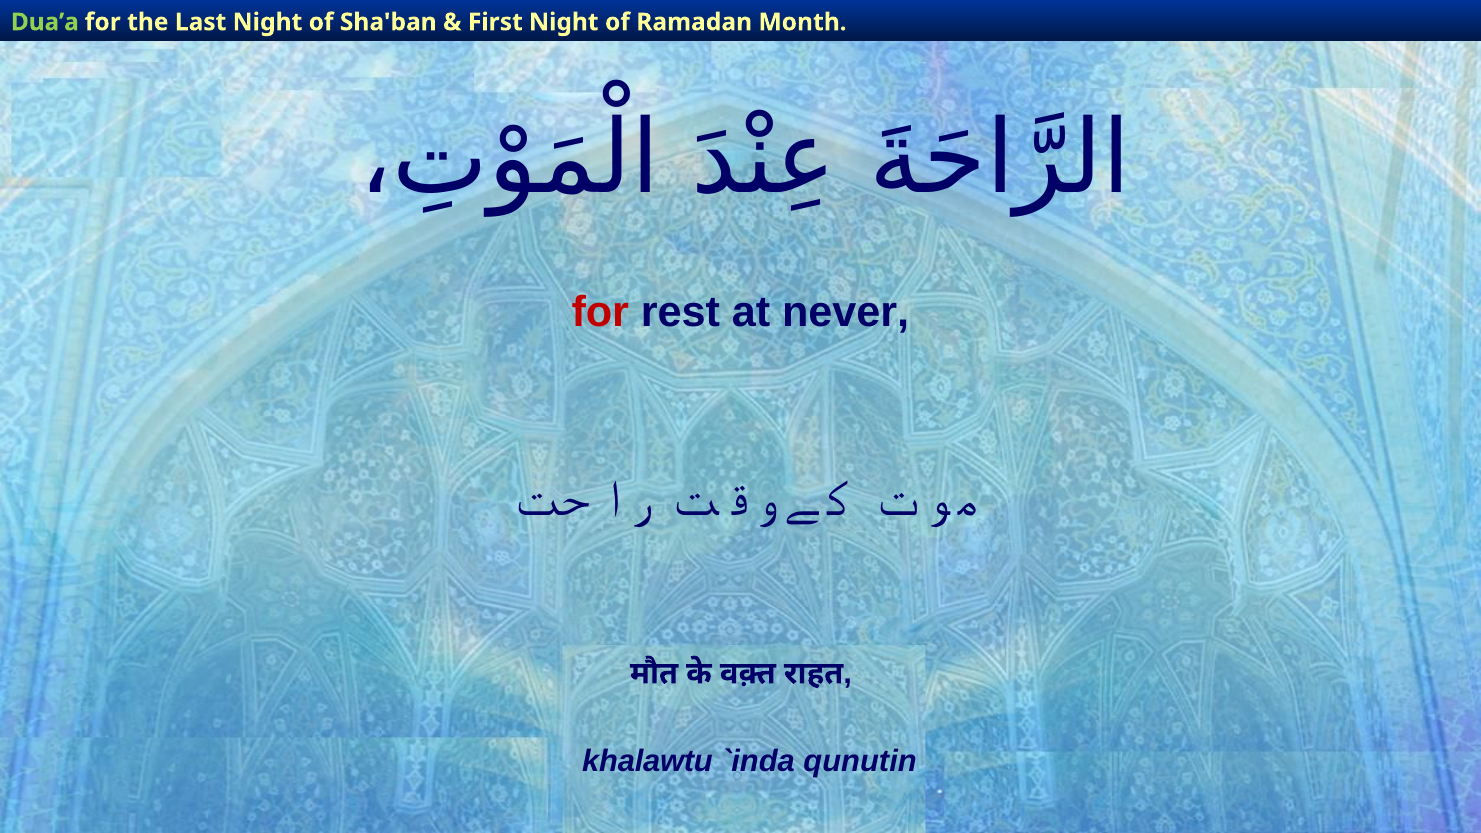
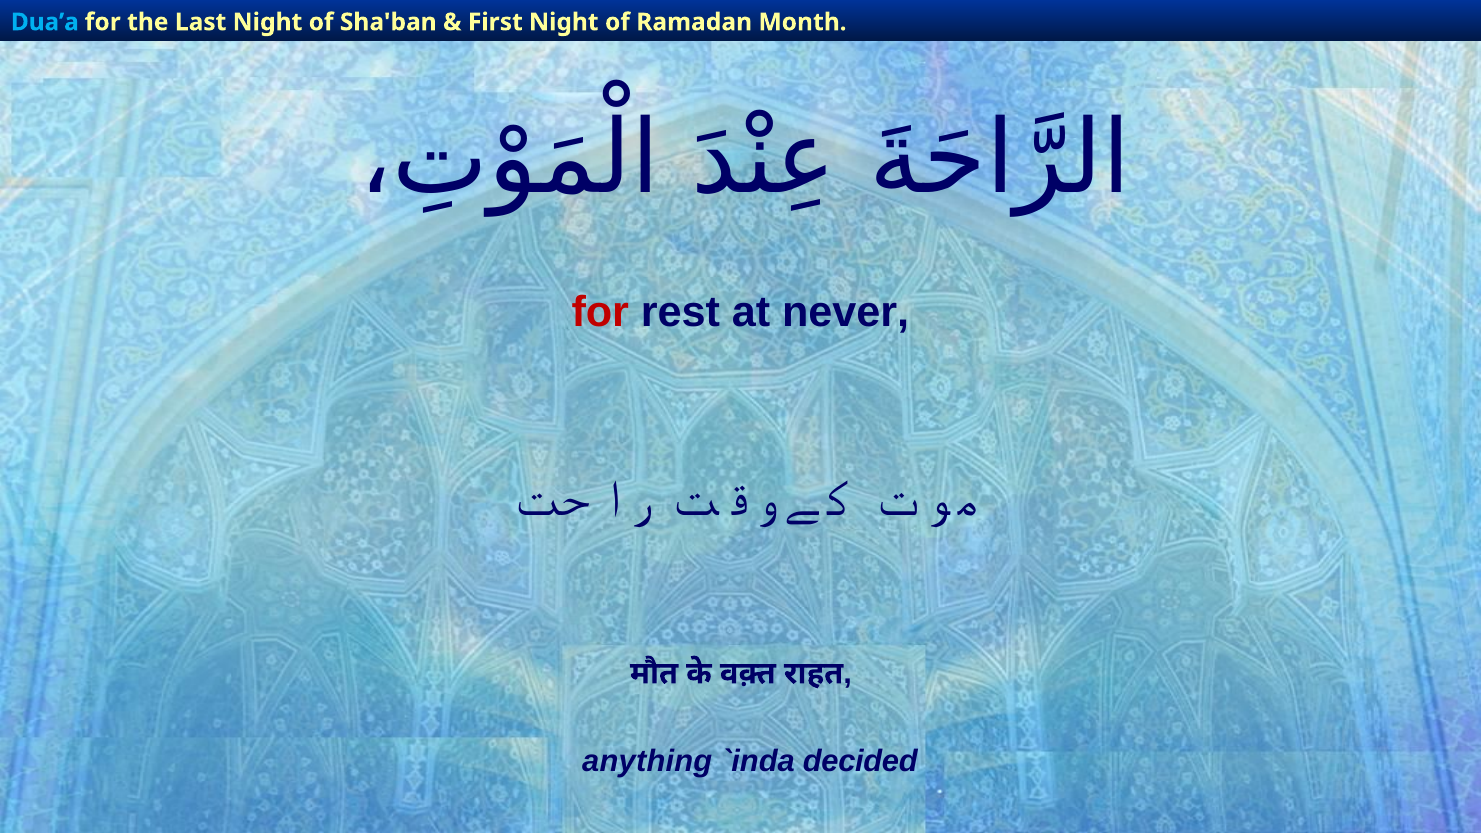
Dua’a at (45, 22) colour: light green -> light blue
khalawtu: khalawtu -> anything
qunutin: qunutin -> decided
